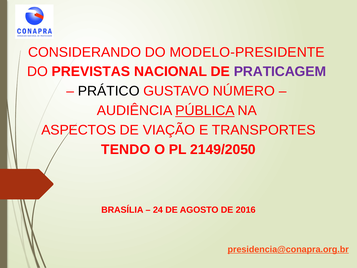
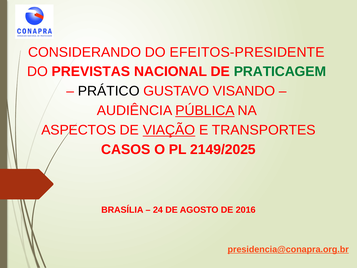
MODELO-PRESIDENTE: MODELO-PRESIDENTE -> EFEITOS-PRESIDENTE
PRATICAGEM colour: purple -> green
NÚMERO: NÚMERO -> VISANDO
VIAÇÃO underline: none -> present
TENDO: TENDO -> CASOS
2149/2050: 2149/2050 -> 2149/2025
